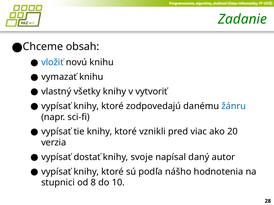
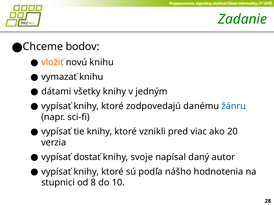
obsah: obsah -> bodov
vložiť colour: blue -> orange
vlastný: vlastný -> dátami
vytvoriť: vytvoriť -> jedným
